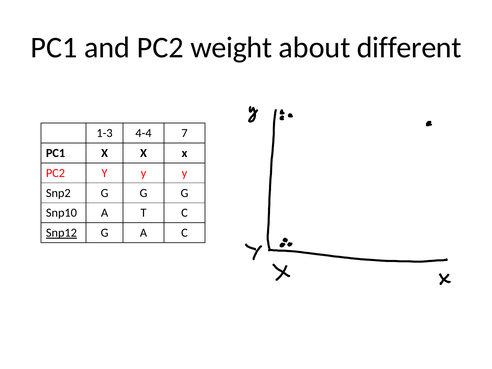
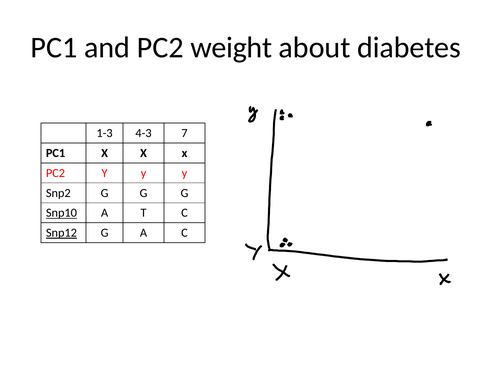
different: different -> diabetes
4-4: 4-4 -> 4-3
Snp10 underline: none -> present
